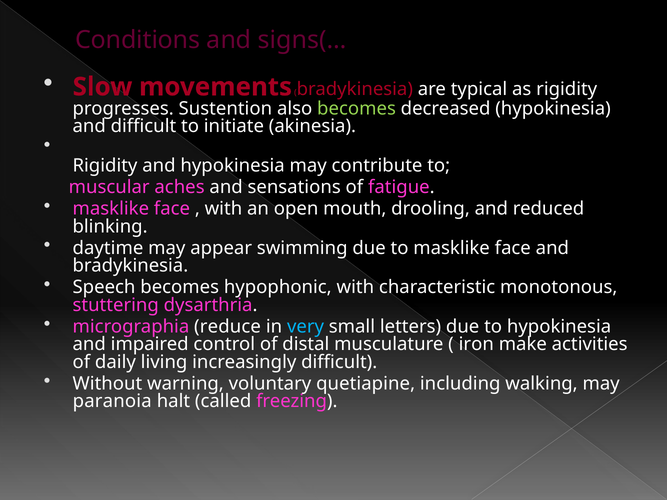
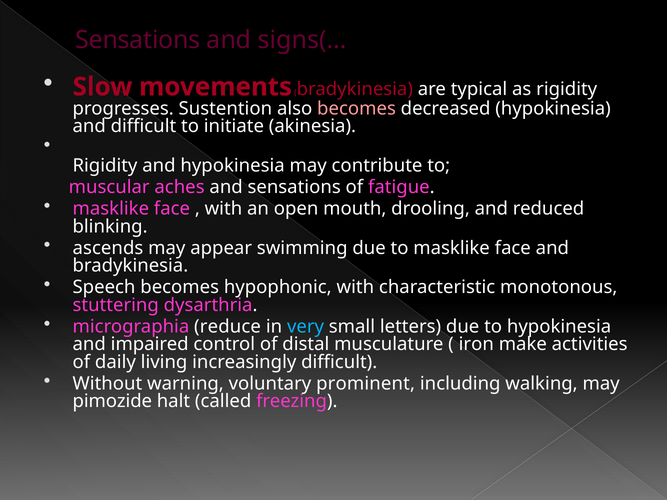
Conditions at (138, 40): Conditions -> Sensations
becomes at (356, 109) colour: light green -> pink
daytime: daytime -> ascends
quetiapine: quetiapine -> prominent
paranoia: paranoia -> pimozide
